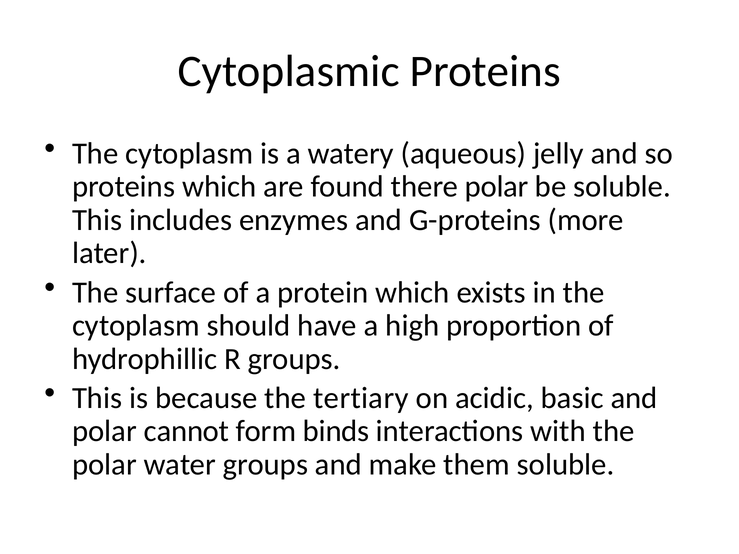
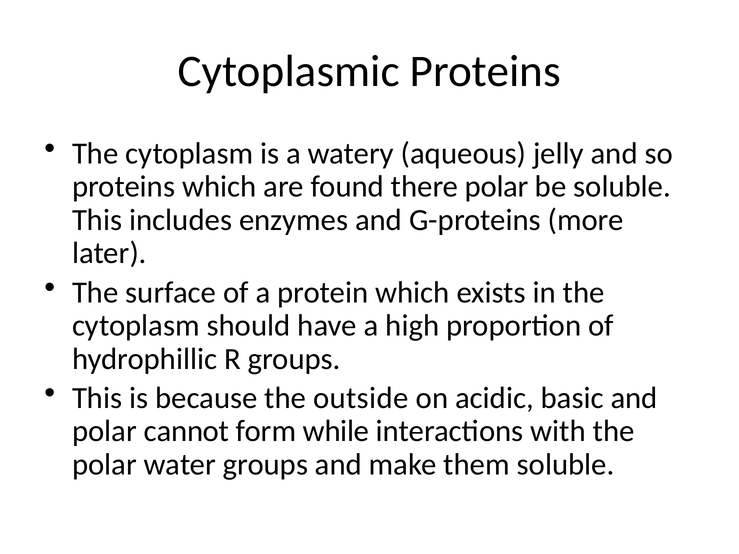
tertiary: tertiary -> outside
binds: binds -> while
